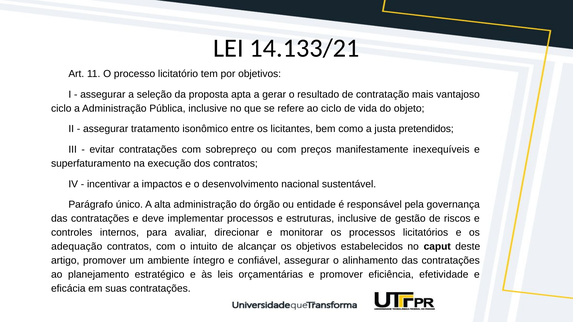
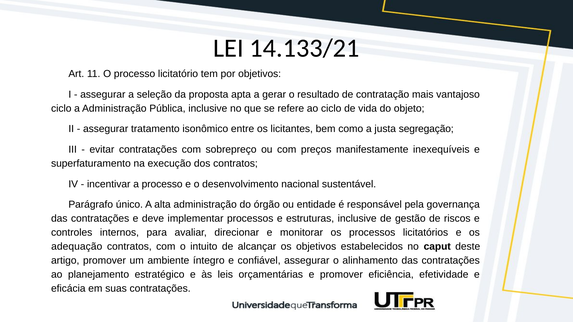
pretendidos: pretendidos -> segregação
a impactos: impactos -> processo
